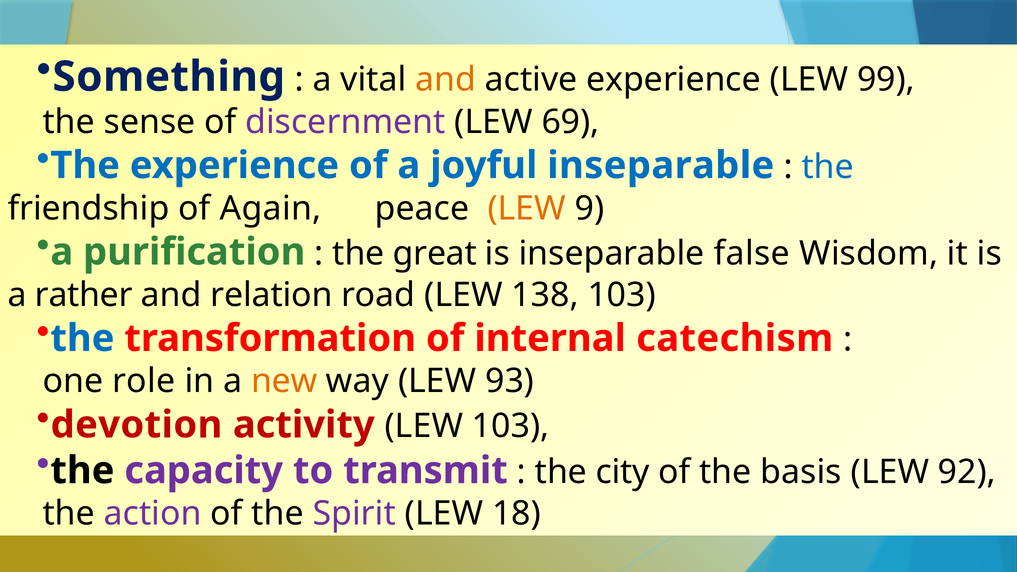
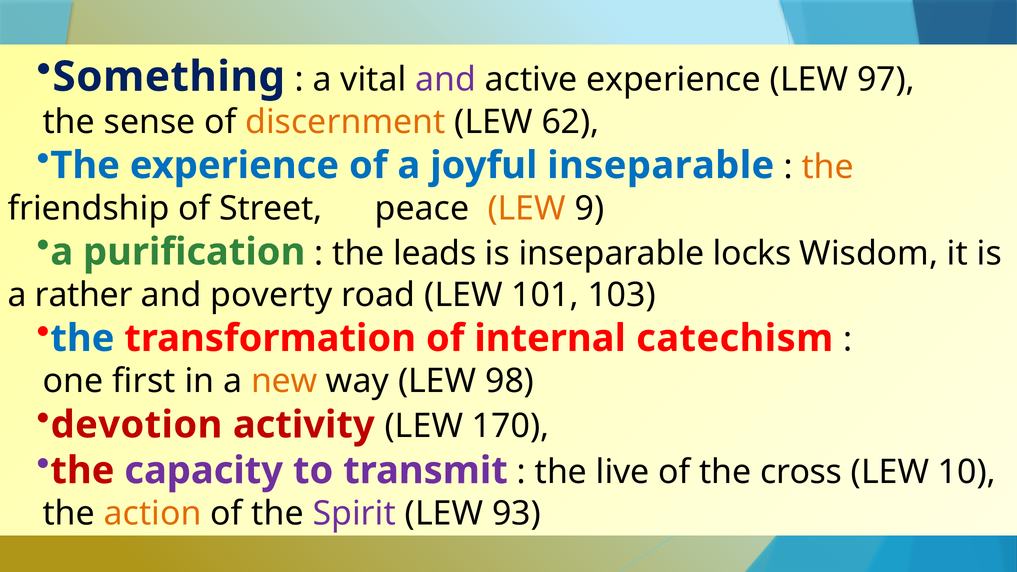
and at (446, 80) colour: orange -> purple
99: 99 -> 97
discernment colour: purple -> orange
69: 69 -> 62
the at (828, 167) colour: blue -> orange
Again: Again -> Street
great: great -> leads
false: false -> locks
relation: relation -> poverty
138: 138 -> 101
role: role -> first
93: 93 -> 98
LEW 103: 103 -> 170
the at (82, 471) colour: black -> red
city: city -> live
basis: basis -> cross
92: 92 -> 10
action colour: purple -> orange
18: 18 -> 93
